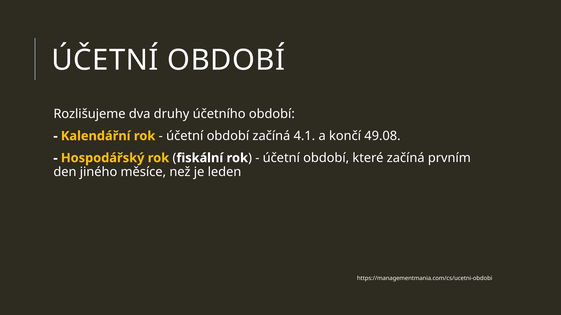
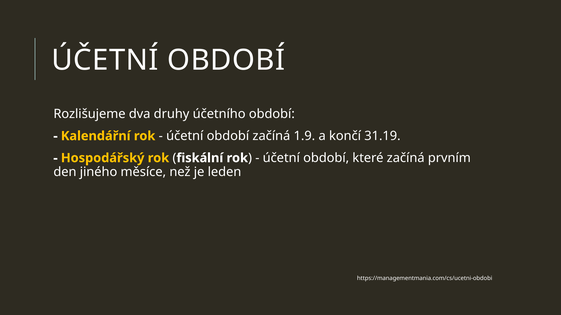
4.1: 4.1 -> 1.9
49.08: 49.08 -> 31.19
